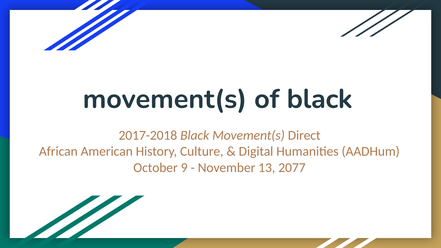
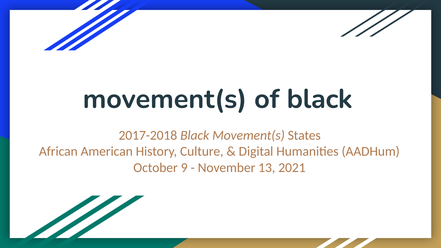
Direct: Direct -> States
2077: 2077 -> 2021
